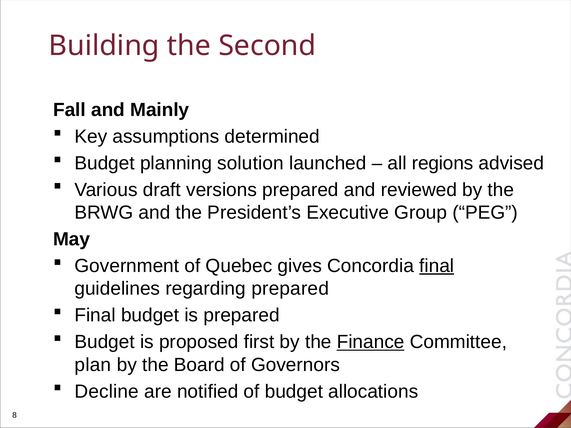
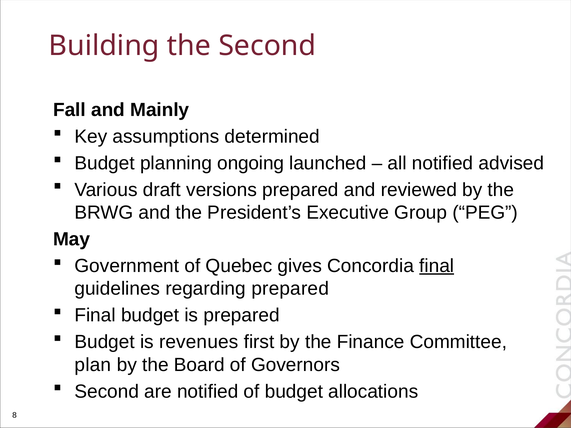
solution: solution -> ongoing
all regions: regions -> notified
proposed: proposed -> revenues
Finance underline: present -> none
Decline at (107, 392): Decline -> Second
